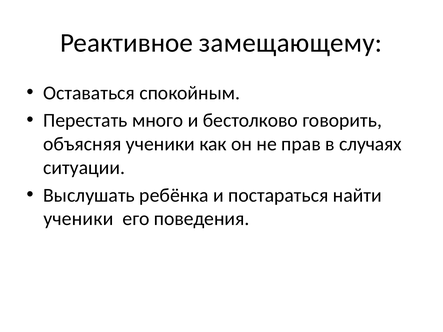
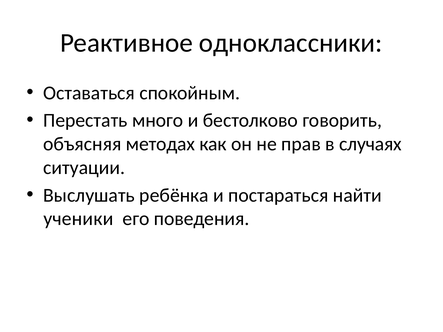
замещающему: замещающему -> одноклассники
объясняя ученики: ученики -> методах
